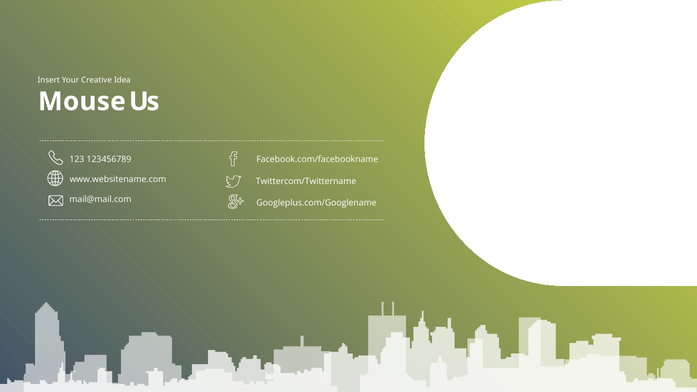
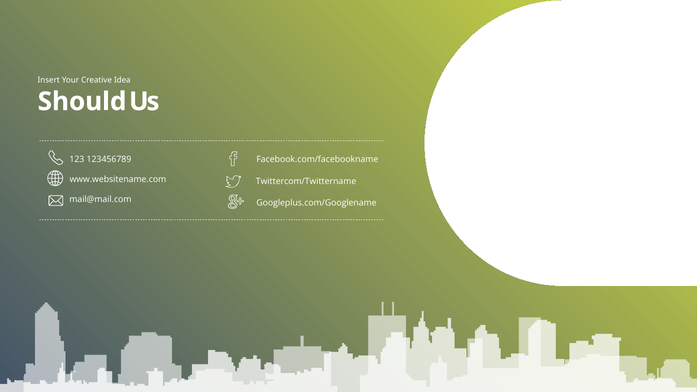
Mouse: Mouse -> Should
